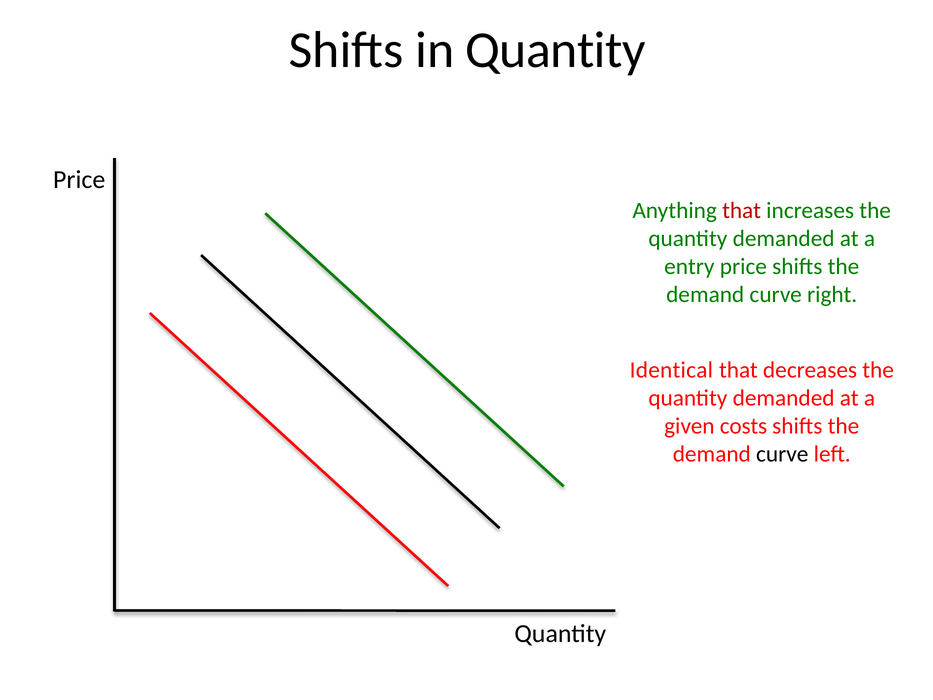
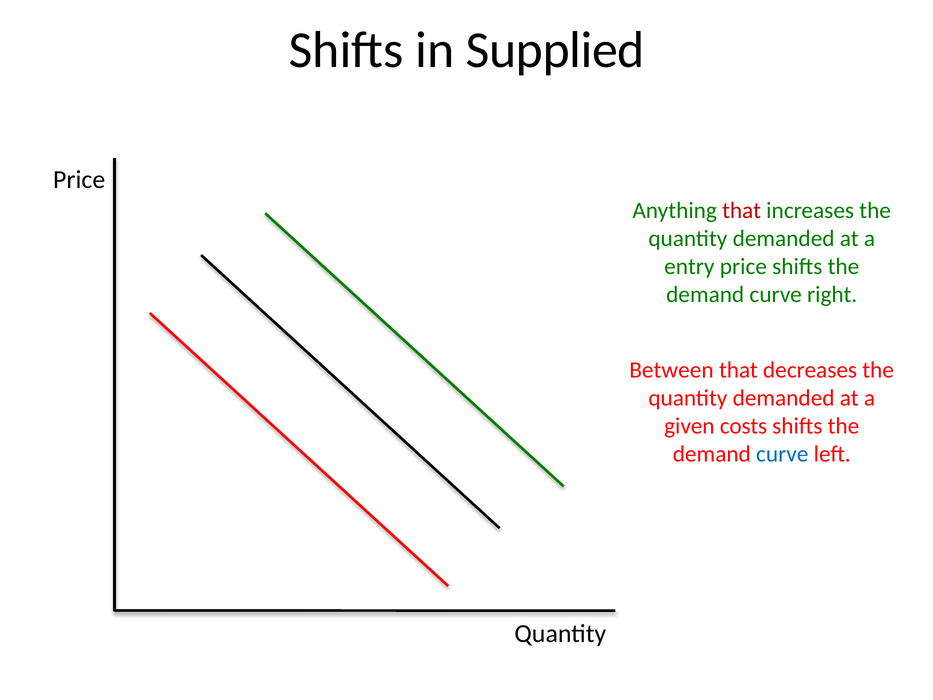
in Quantity: Quantity -> Supplied
Identical: Identical -> Between
curve at (782, 454) colour: black -> blue
